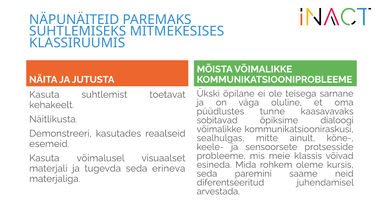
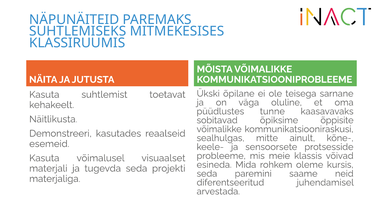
dialoogi: dialoogi -> õppisite
erineva: erineva -> projekti
